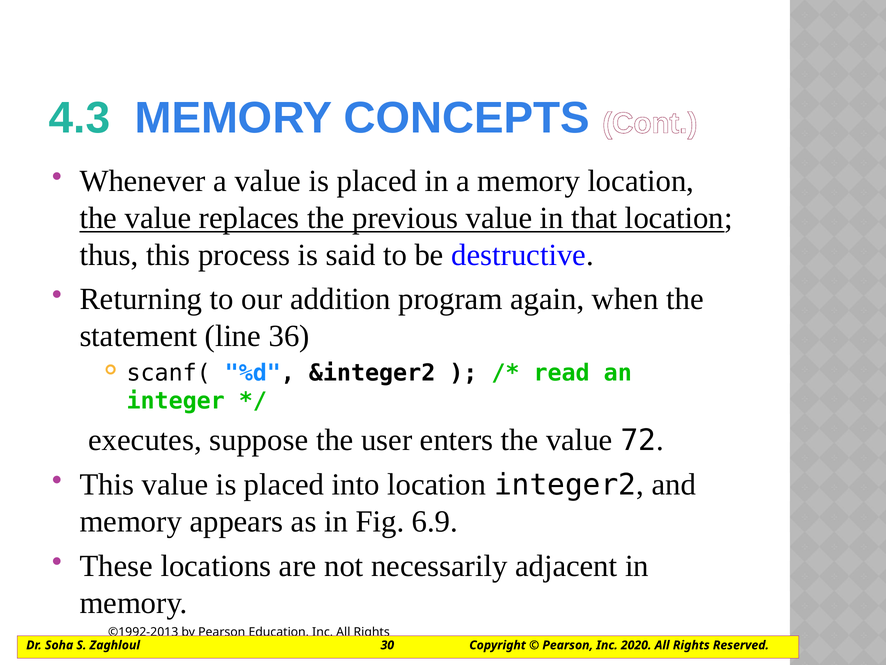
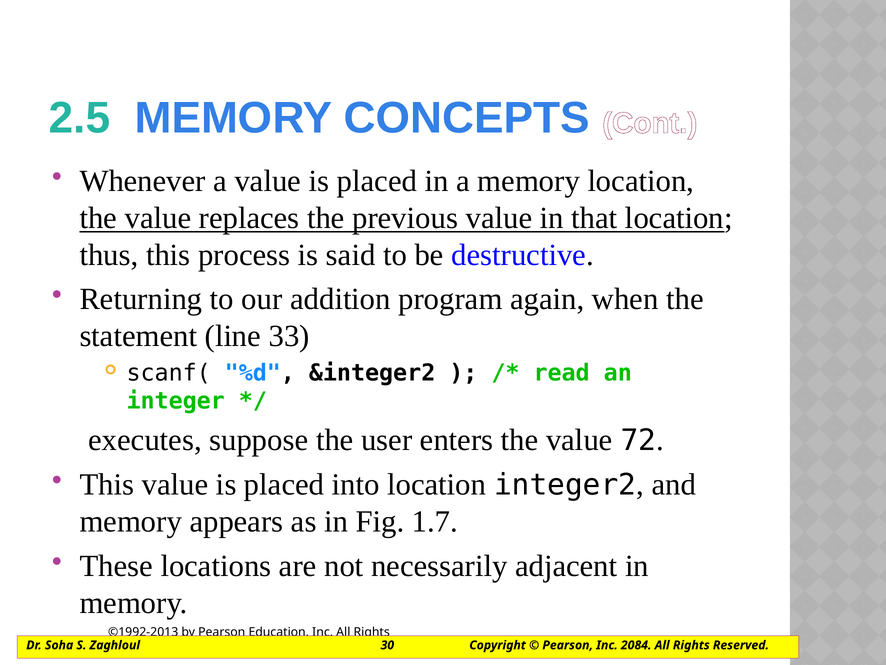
4.3: 4.3 -> 2.5
36: 36 -> 33
6.9: 6.9 -> 1.7
2020: 2020 -> 2084
